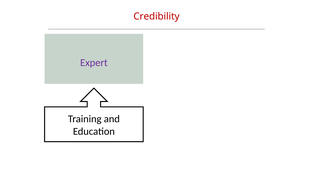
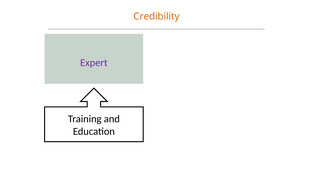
Credibility colour: red -> orange
